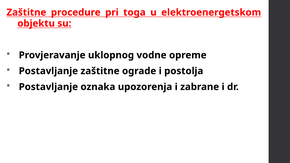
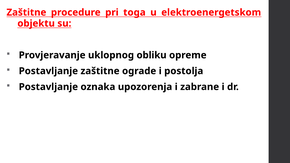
vodne: vodne -> obliku
